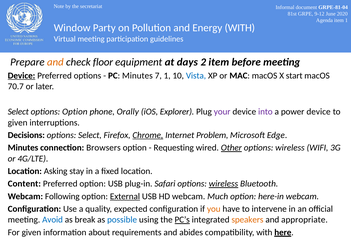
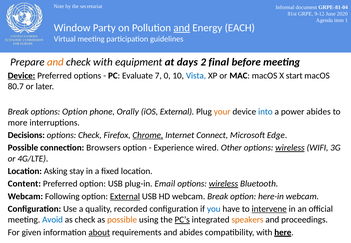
and at (182, 28) underline: none -> present
Energy WITH: WITH -> EACH
check floor: floor -> with
2 item: item -> final
PC Minutes: Minutes -> Evaluate
7 1: 1 -> 0
70.7: 70.7 -> 80.7
Select at (18, 112): Select -> Break
iOS Explorer: Explorer -> External
your colour: purple -> orange
into colour: purple -> blue
power device: device -> abides
given at (18, 123): given -> more
options Select: Select -> Check
Problem: Problem -> Connect
Minutes at (23, 148): Minutes -> Possible
Requesting: Requesting -> Experience
Other underline: present -> none
wireless at (290, 148) underline: none -> present
Safari: Safari -> Email
webcam Much: Much -> Break
expected: expected -> recorded
you colour: orange -> blue
intervene underline: none -> present
as break: break -> check
possible at (122, 220) colour: blue -> orange
appropriate: appropriate -> proceedings
about underline: none -> present
